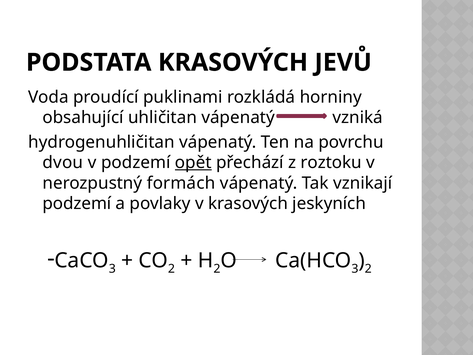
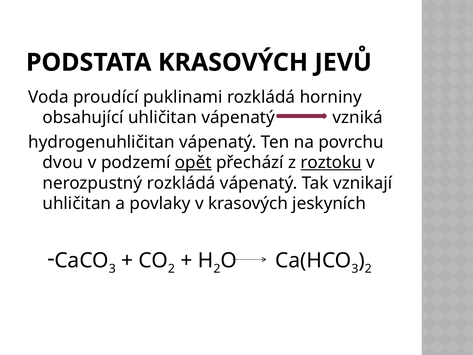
roztoku underline: none -> present
nerozpustný formách: formách -> rozkládá
podzemí at (77, 203): podzemí -> uhličitan
